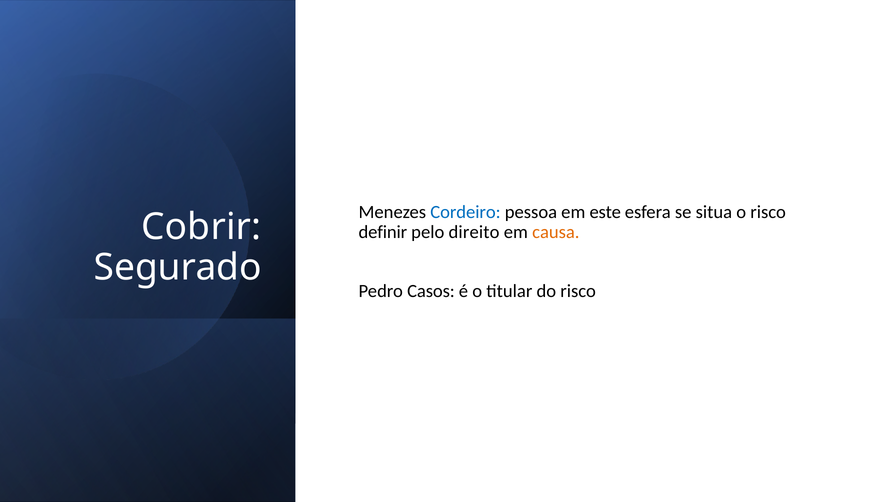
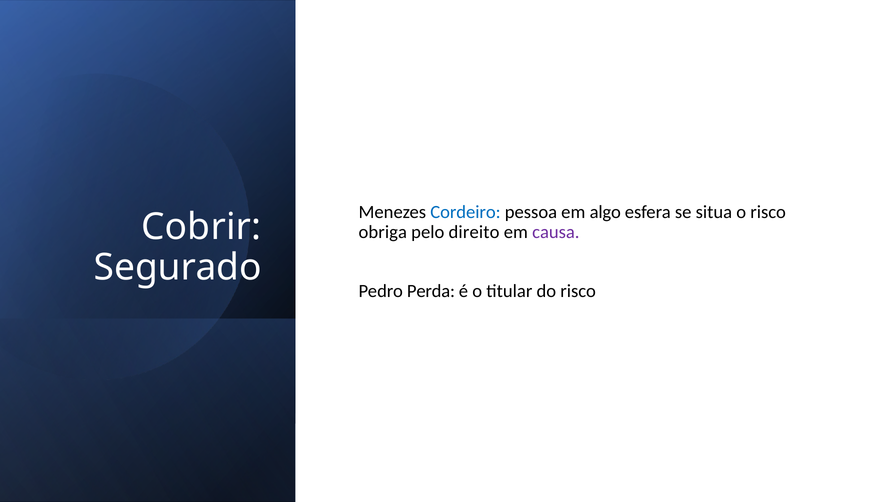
este: este -> algo
definir: definir -> obriga
causa colour: orange -> purple
Casos: Casos -> Perda
